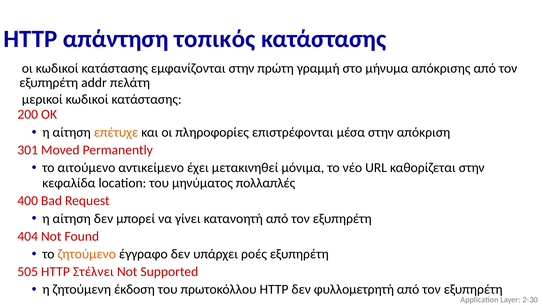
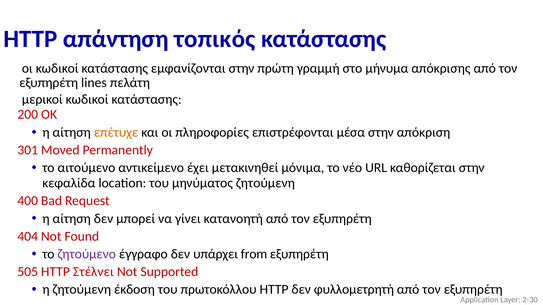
addr: addr -> lines
μηνύματος πολλαπλές: πολλαπλές -> ζητούμενη
ζητούμενο colour: orange -> purple
ροές: ροές -> from
